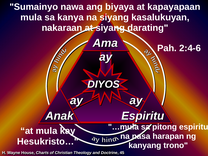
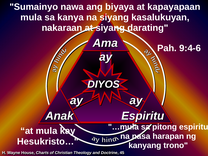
2:4-6: 2:4-6 -> 9:4-6
